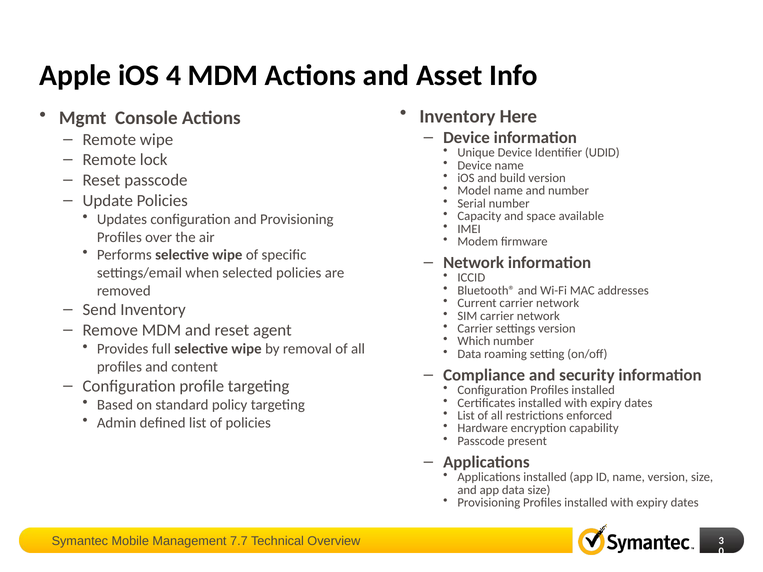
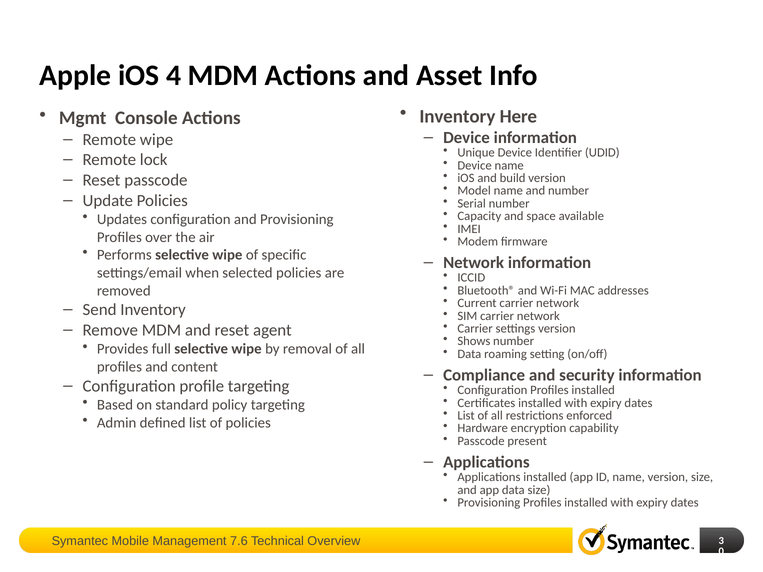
Which: Which -> Shows
7.7: 7.7 -> 7.6
